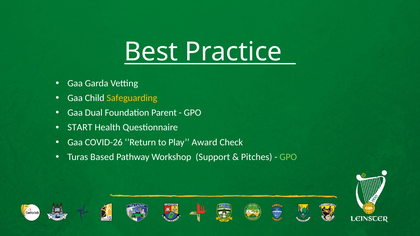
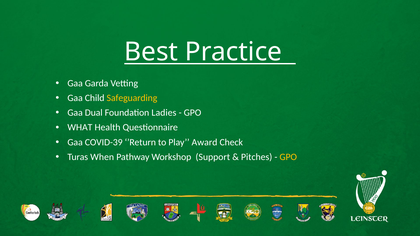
Parent: Parent -> Ladies
START: START -> WHAT
COVID-26: COVID-26 -> COVID-39
Based: Based -> When
GPO at (288, 157) colour: light green -> yellow
